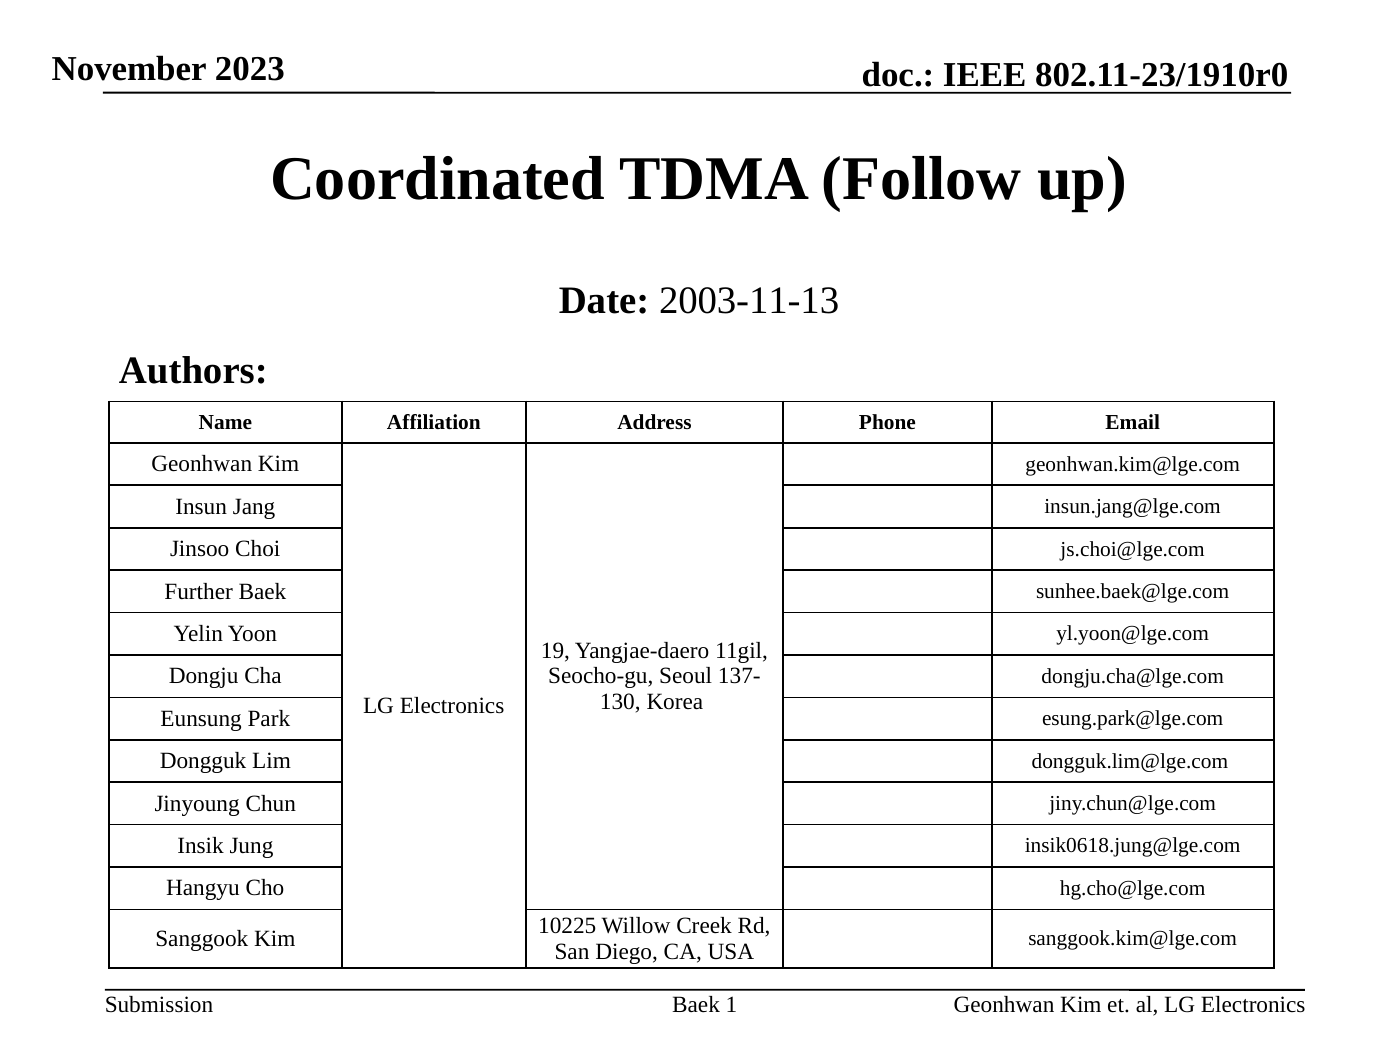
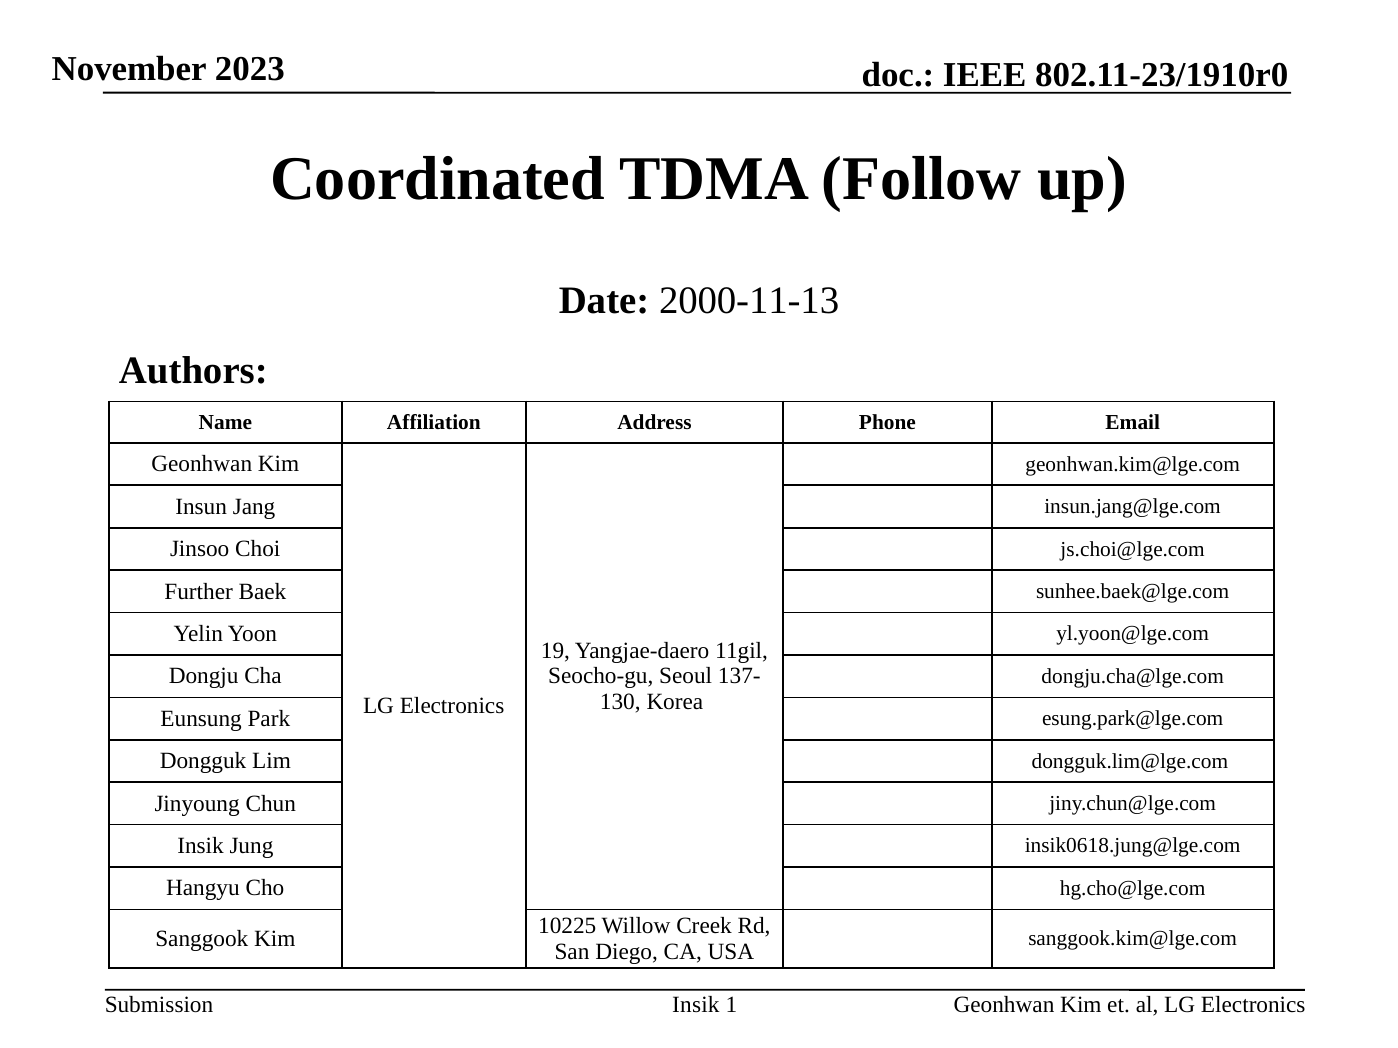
2003-11-13: 2003-11-13 -> 2000-11-13
Baek at (696, 1006): Baek -> Insik
